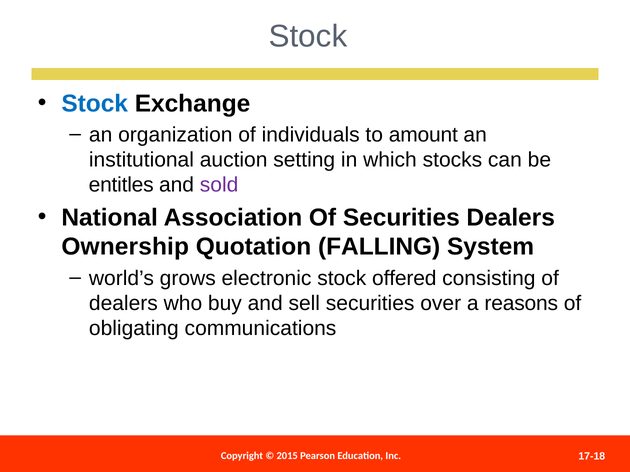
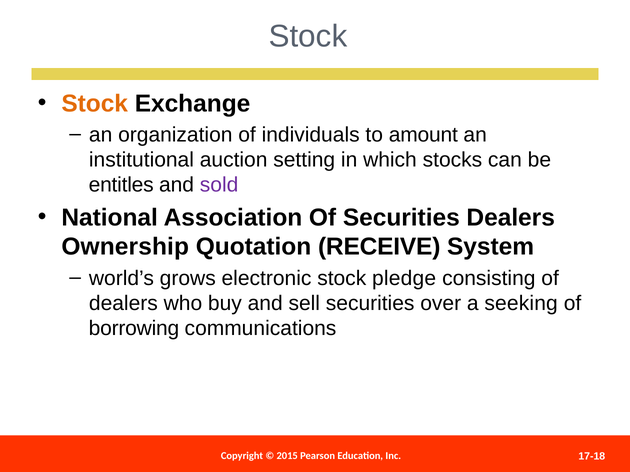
Stock at (95, 104) colour: blue -> orange
FALLING: FALLING -> RECEIVE
offered: offered -> pledge
reasons: reasons -> seeking
obligating: obligating -> borrowing
